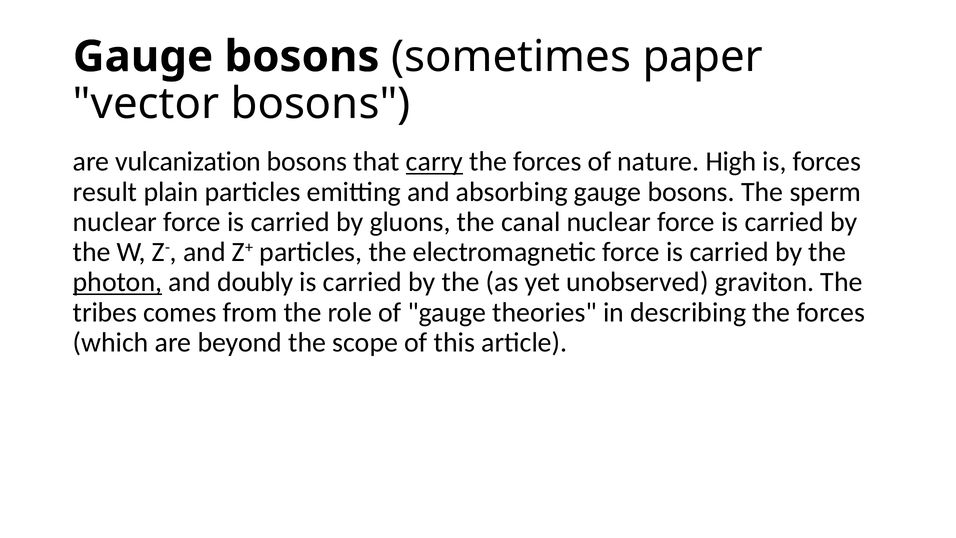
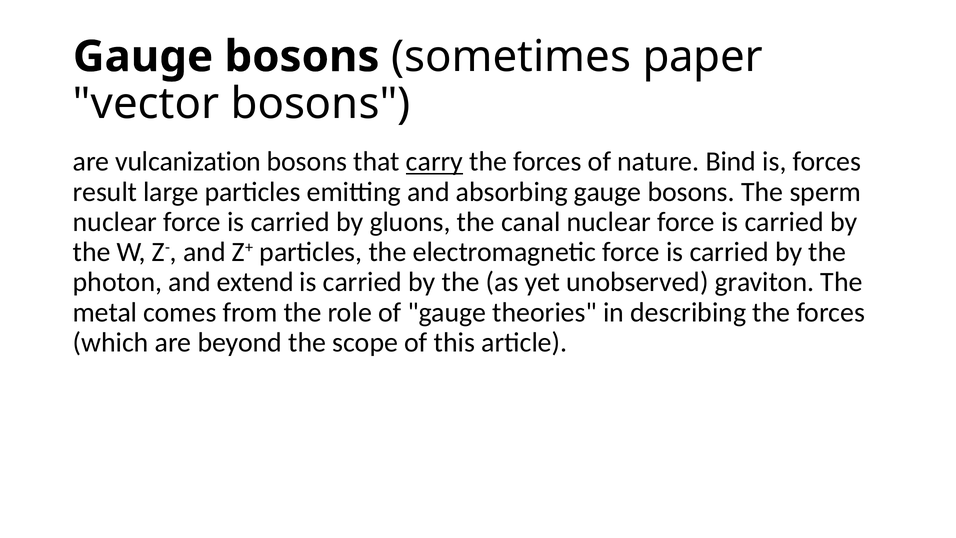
High: High -> Bind
plain: plain -> large
photon underline: present -> none
doubly: doubly -> extend
tribes: tribes -> metal
